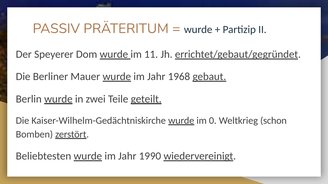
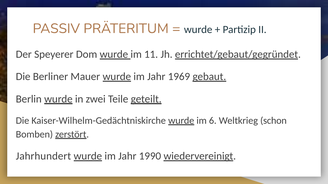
1968: 1968 -> 1969
0: 0 -> 6
Beliebtesten: Beliebtesten -> Jahrhundert
